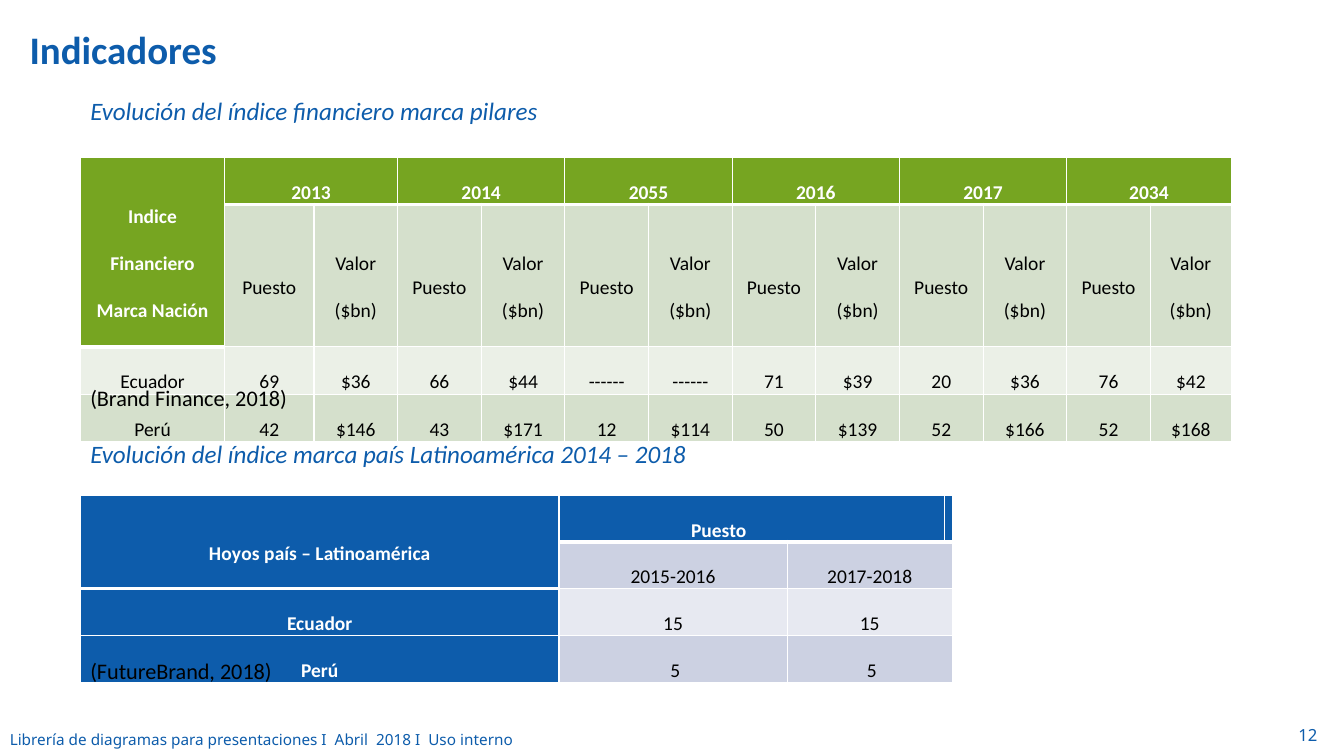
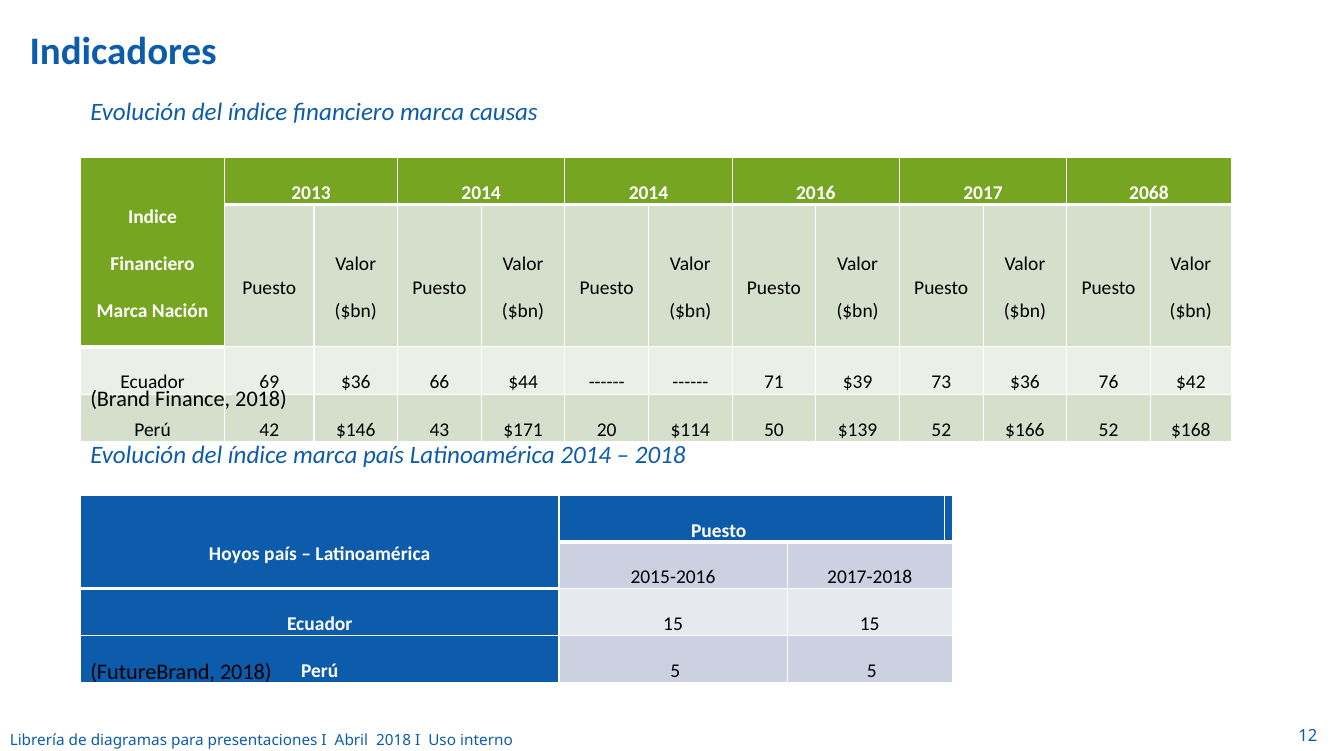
pilares: pilares -> causas
2014 2055: 2055 -> 2014
2034: 2034 -> 2068
20: 20 -> 73
$171 12: 12 -> 20
